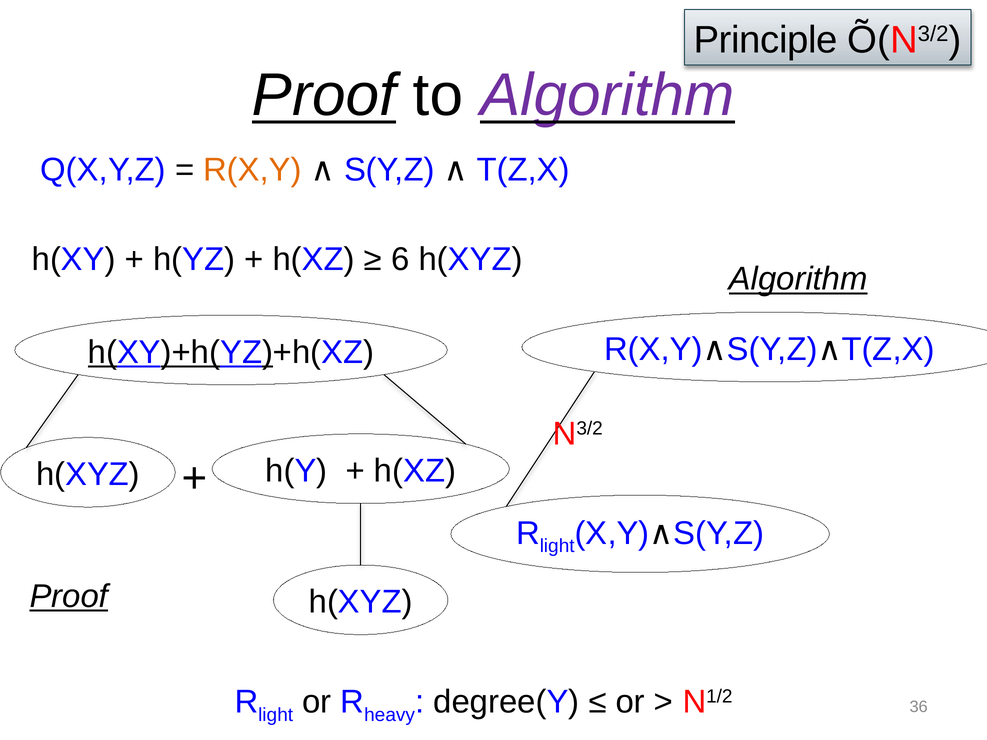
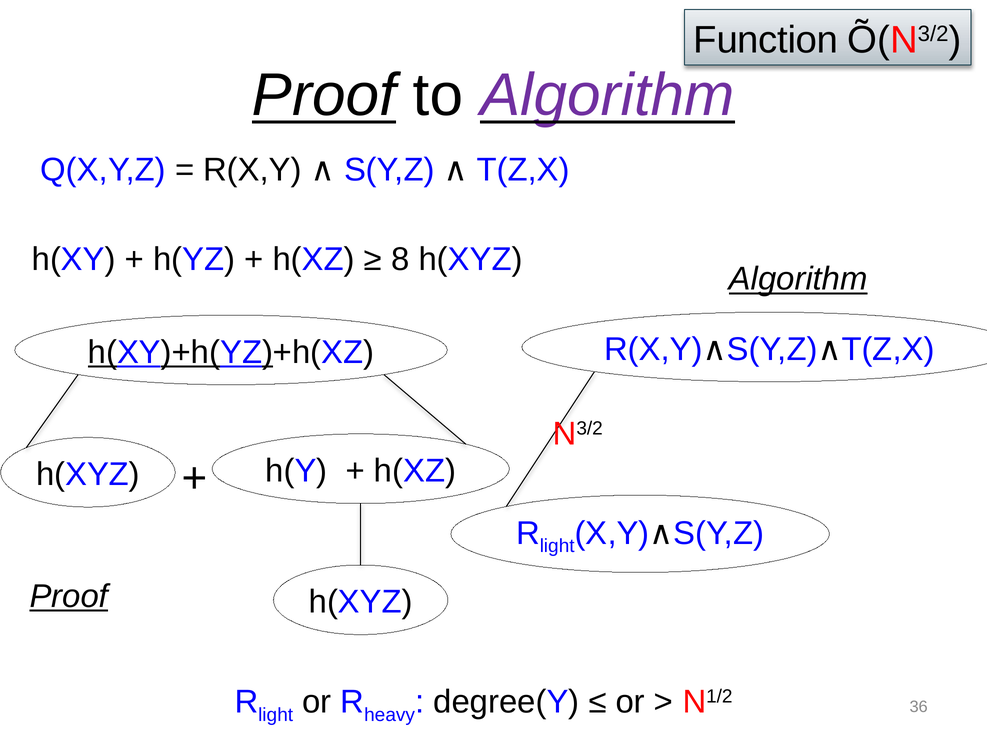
Principle: Principle -> Function
R(X,Y colour: orange -> black
6: 6 -> 8
